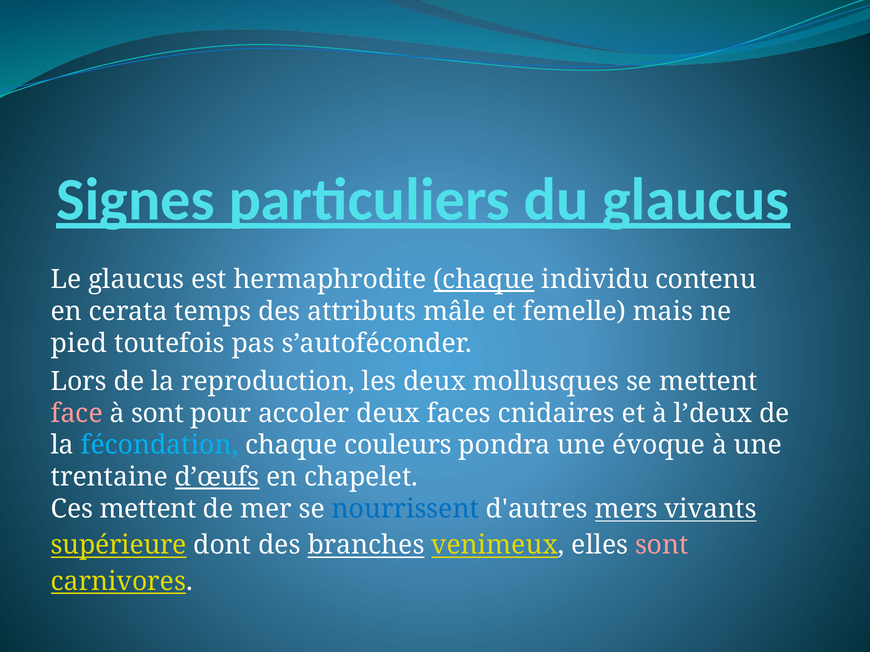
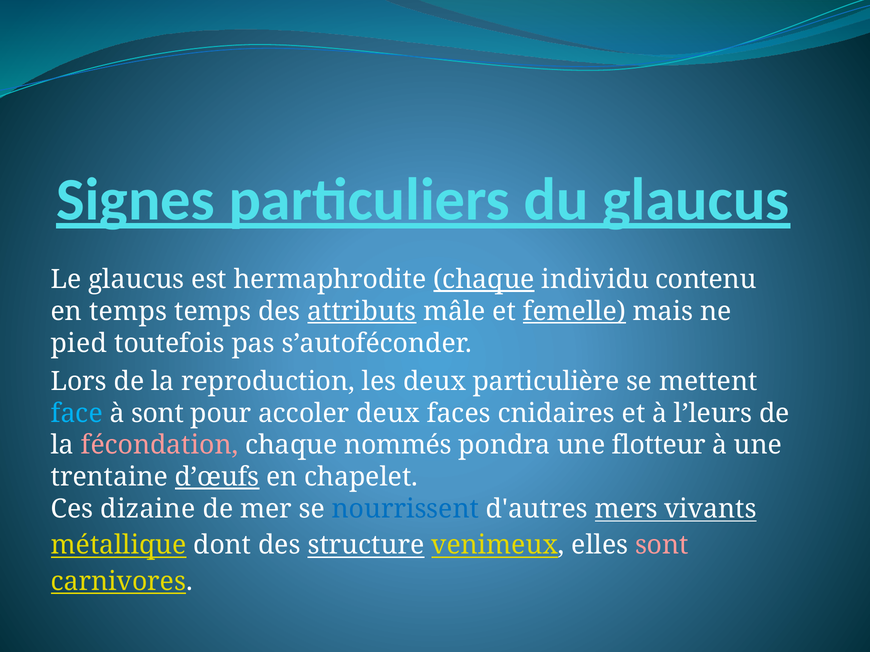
en cerata: cerata -> temps
attributs underline: none -> present
femelle underline: none -> present
mollusques: mollusques -> particulière
face colour: pink -> light blue
l’deux: l’deux -> l’leurs
fécondation colour: light blue -> pink
couleurs: couleurs -> nommés
évoque: évoque -> flotteur
Ces mettent: mettent -> dizaine
supérieure: supérieure -> métallique
branches: branches -> structure
